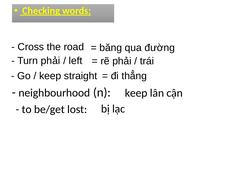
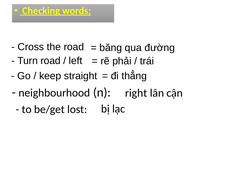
Turn phải: phải -> road
n keep: keep -> right
